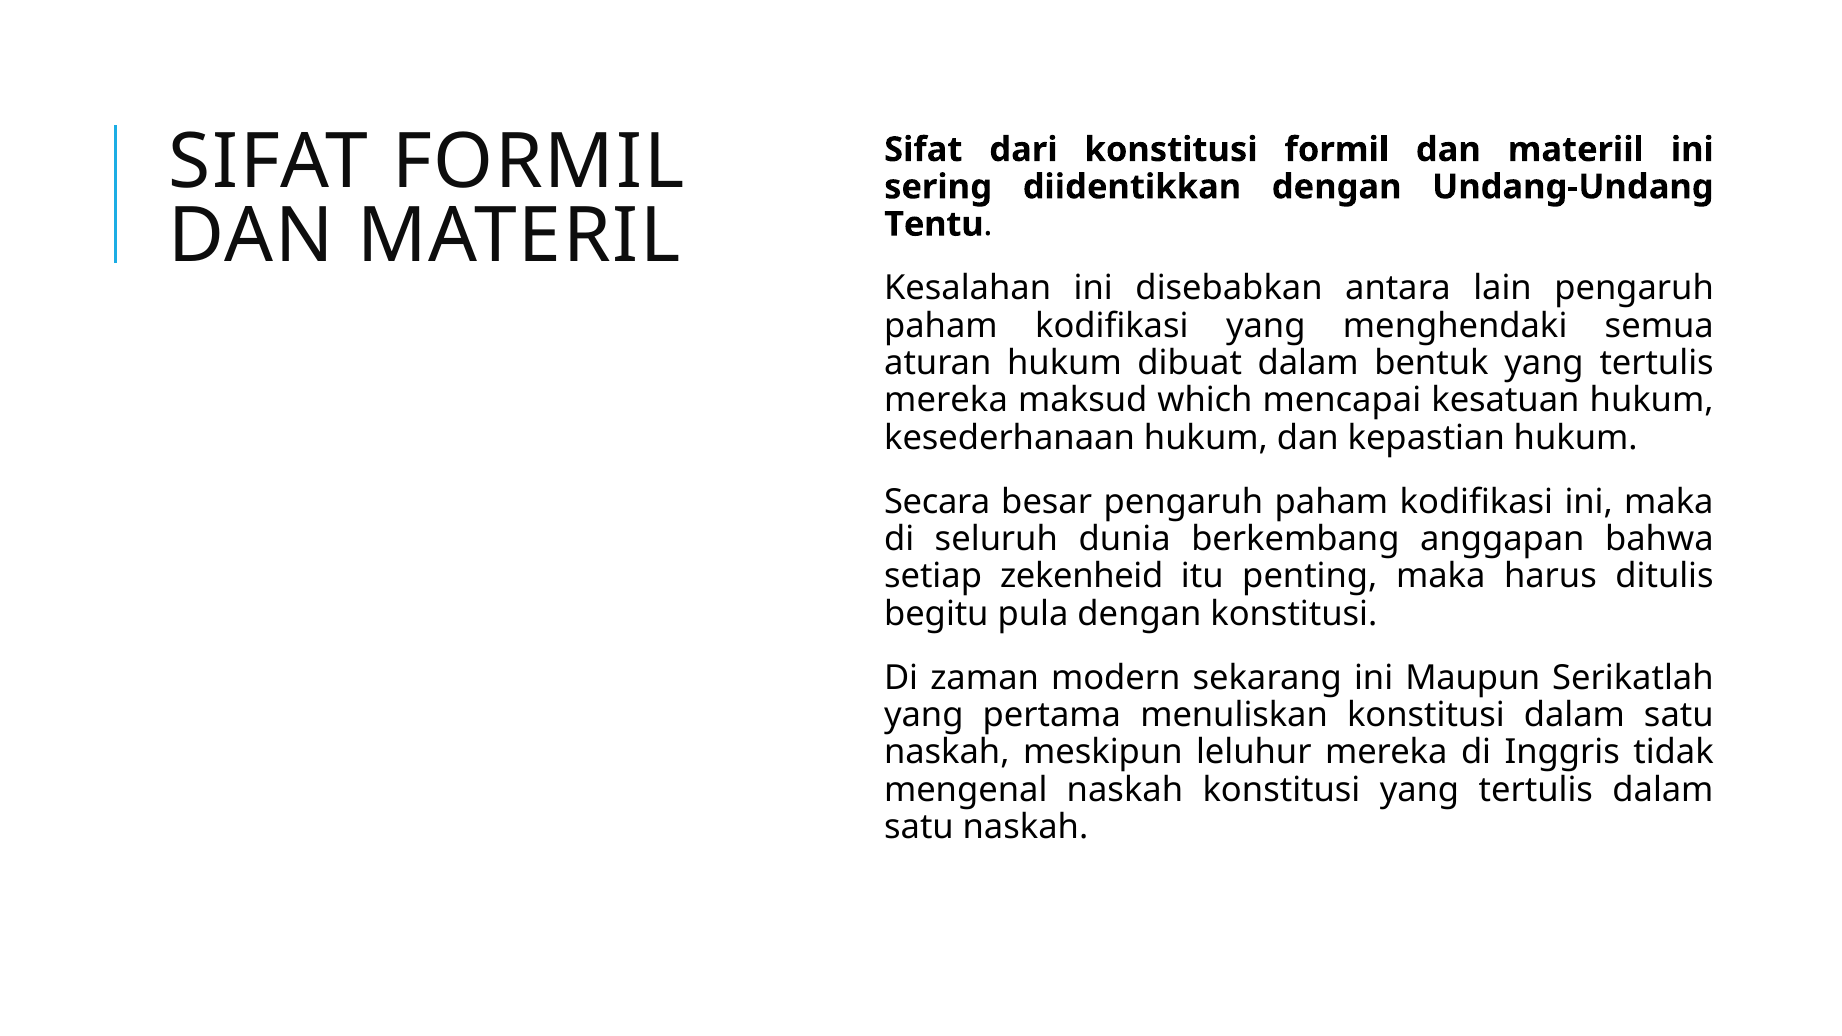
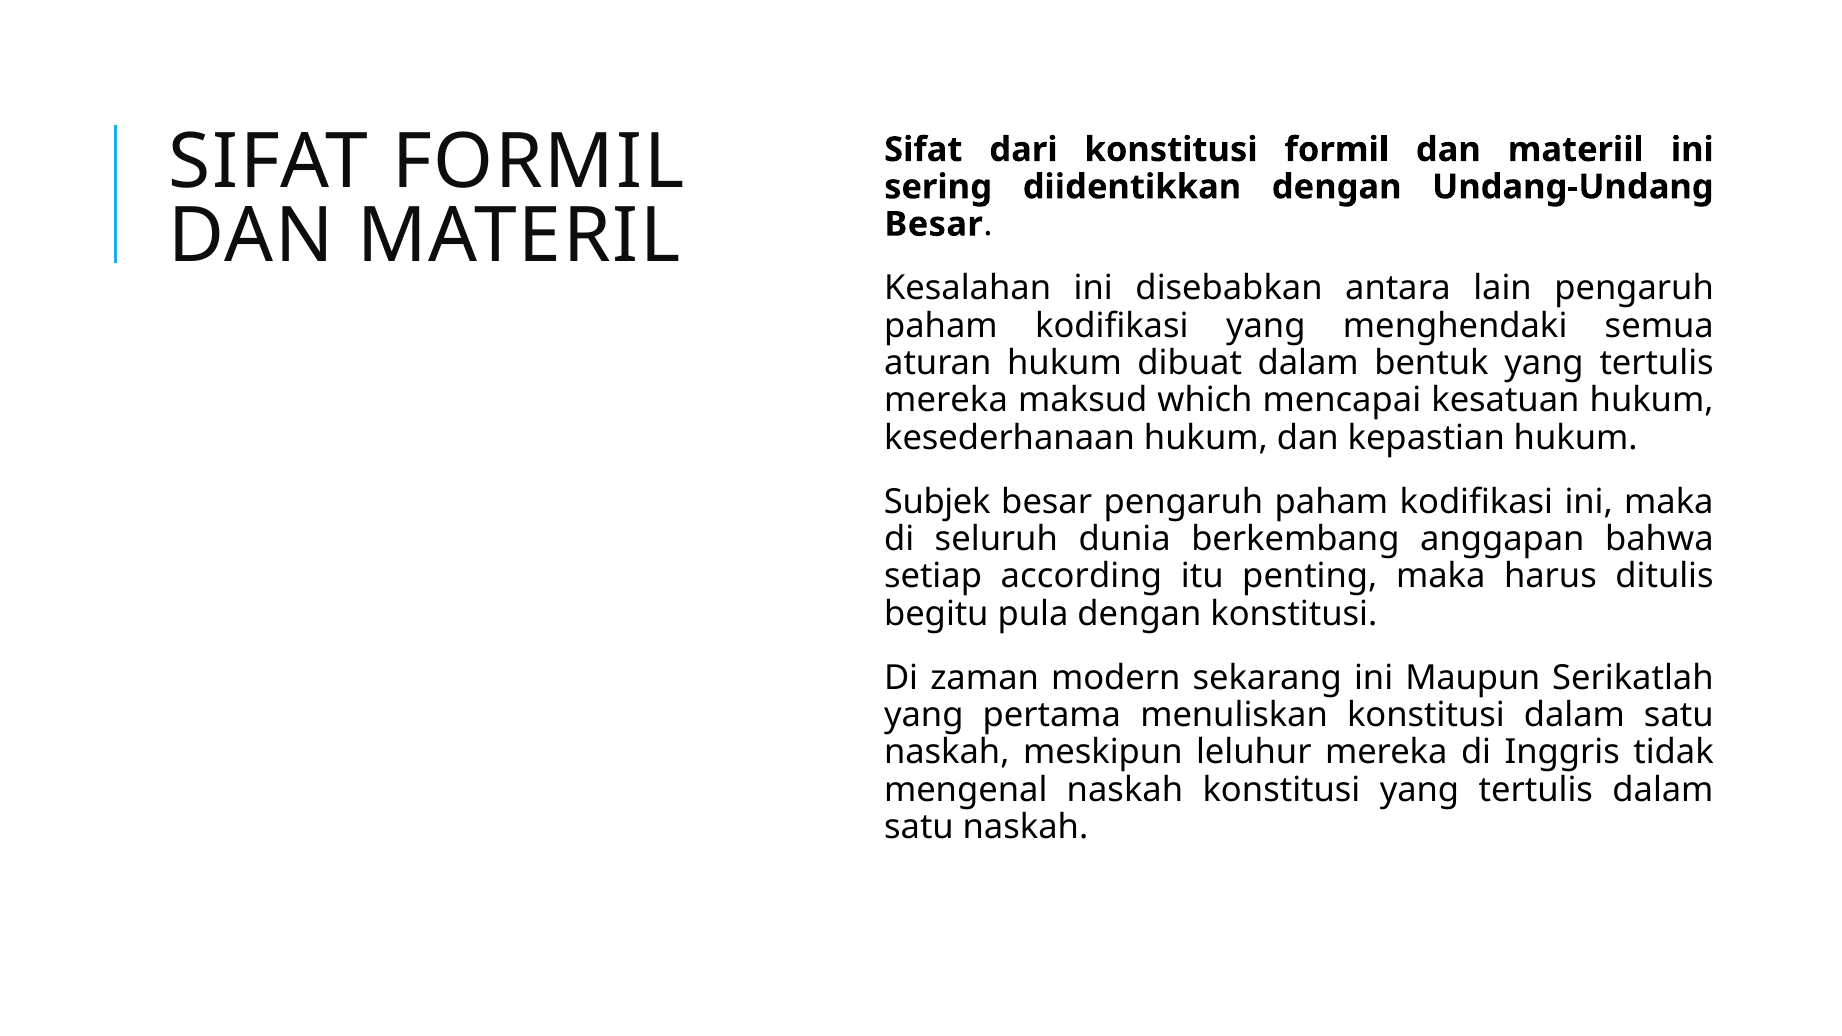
Tentu at (934, 224): Tentu -> Besar
Secara: Secara -> Subjek
zekenheid: zekenheid -> according
